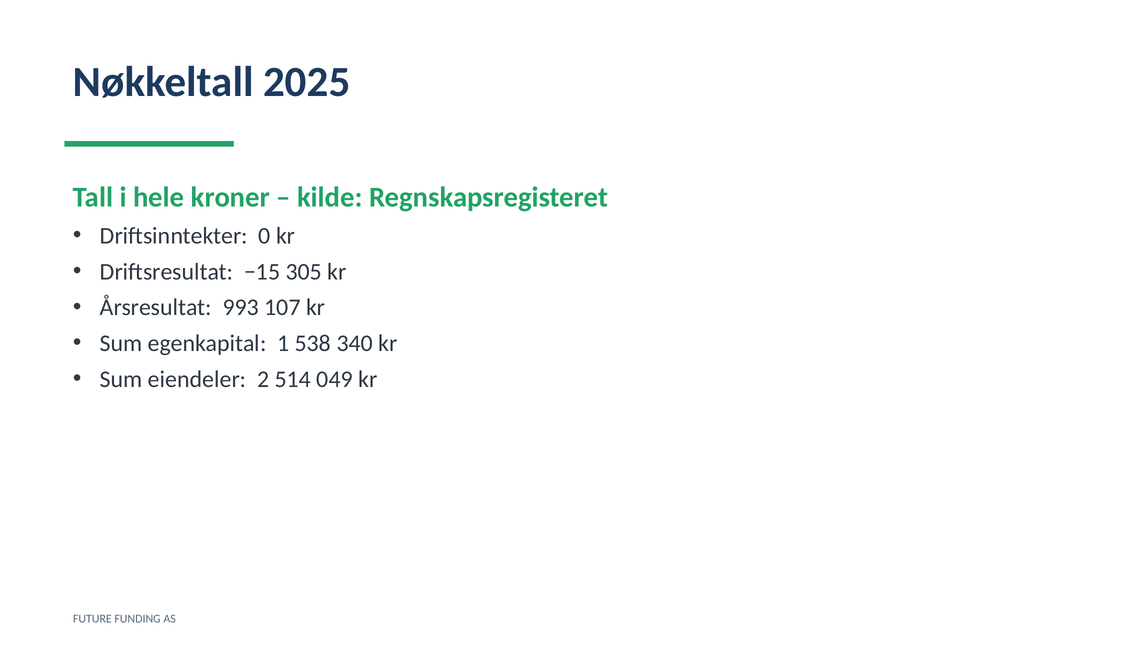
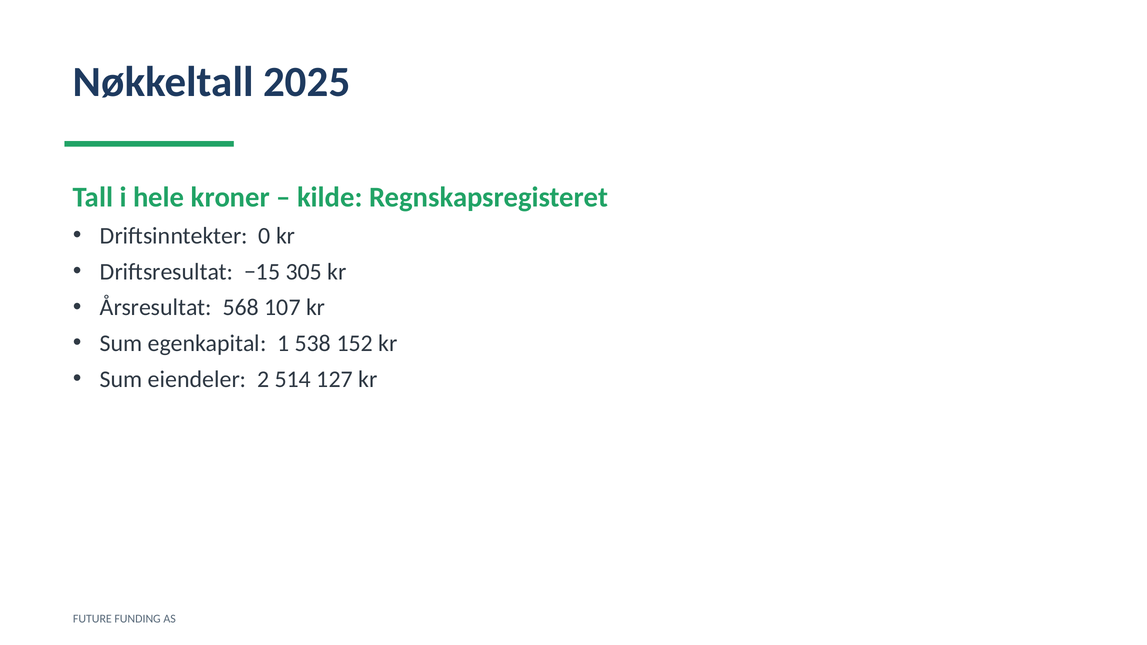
993: 993 -> 568
340: 340 -> 152
049: 049 -> 127
